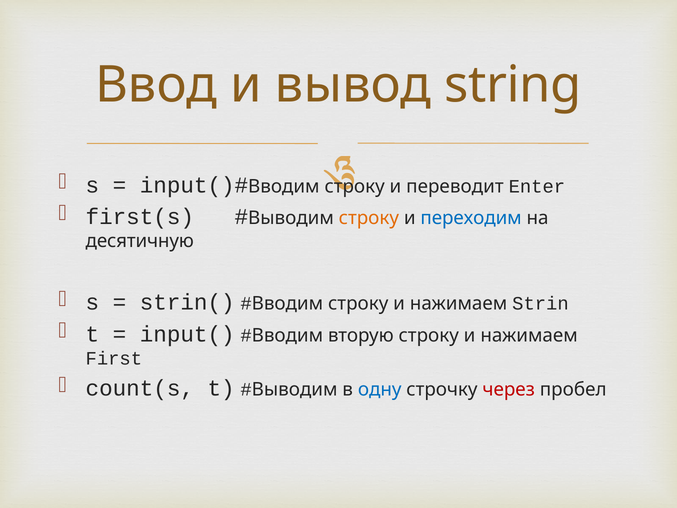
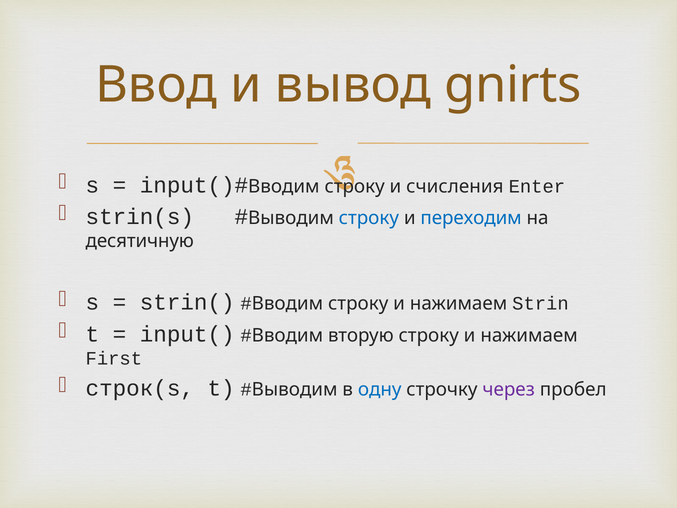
string: string -> gnirts
переводит: переводит -> счисления
first(s: first(s -> strin(s
строку at (369, 218) colour: orange -> blue
count(s: count(s -> строк(s
через colour: red -> purple
